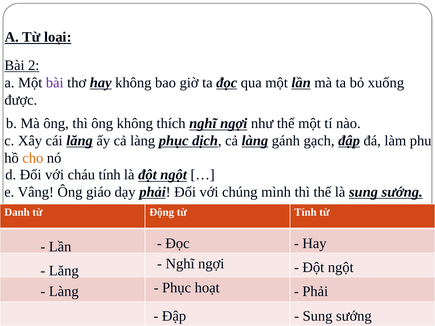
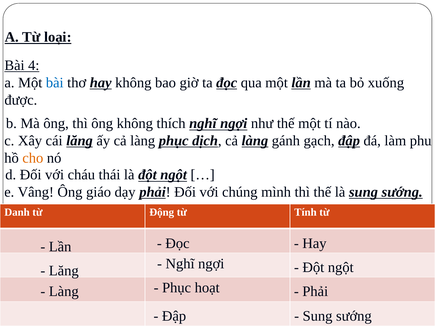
2: 2 -> 4
bài at (55, 83) colour: purple -> blue
cháu tính: tính -> thái
